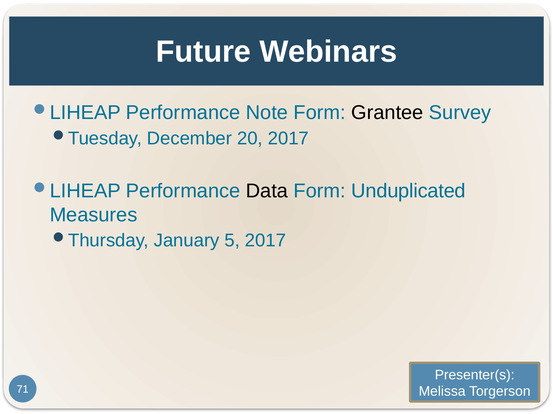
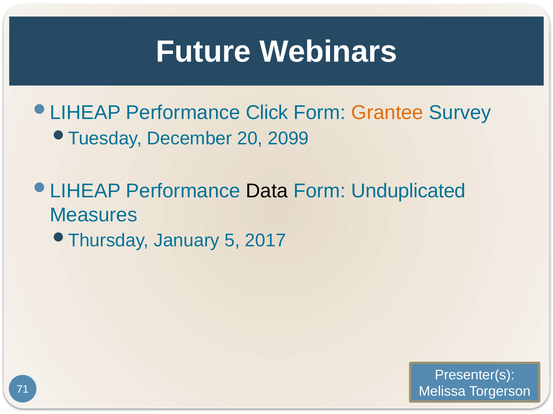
Note: Note -> Click
Grantee colour: black -> orange
20 2017: 2017 -> 2099
